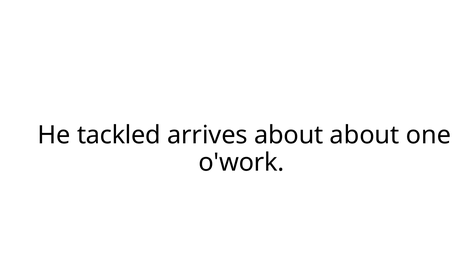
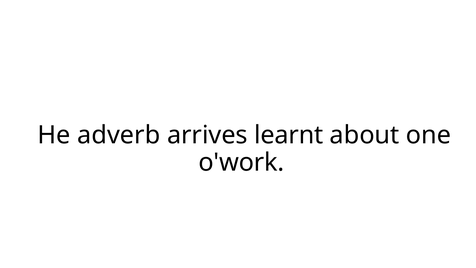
tackled: tackled -> adverb
arrives about: about -> learnt
